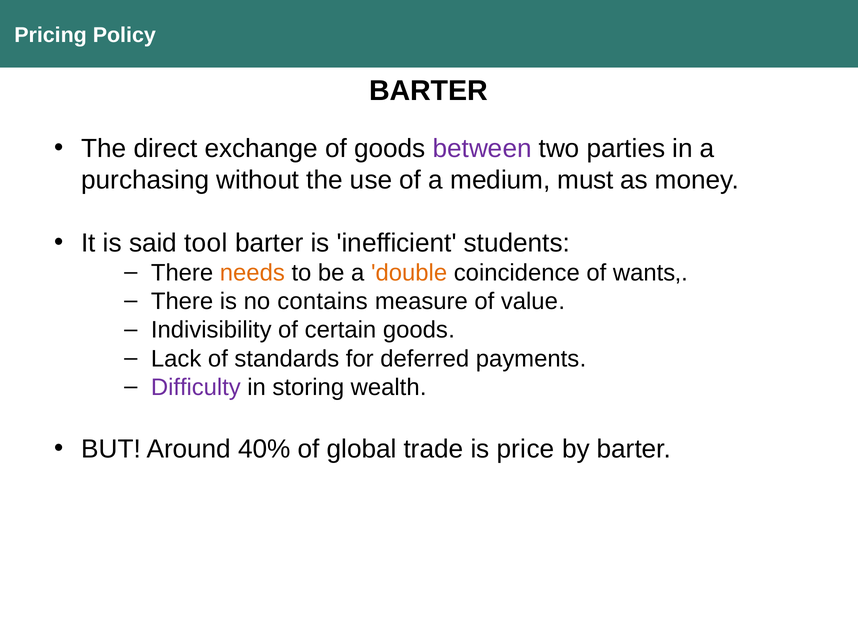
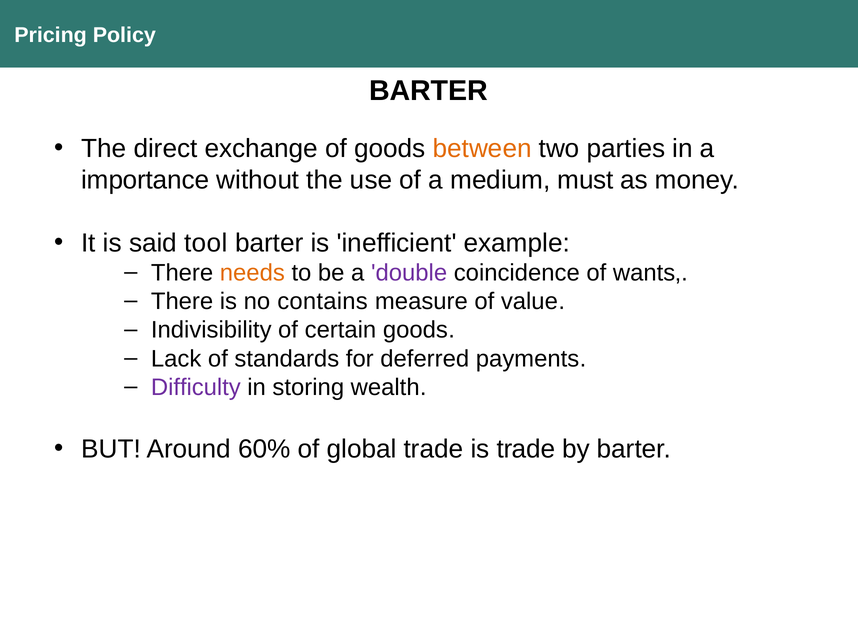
between colour: purple -> orange
purchasing: purchasing -> importance
students: students -> example
double colour: orange -> purple
40%: 40% -> 60%
is price: price -> trade
